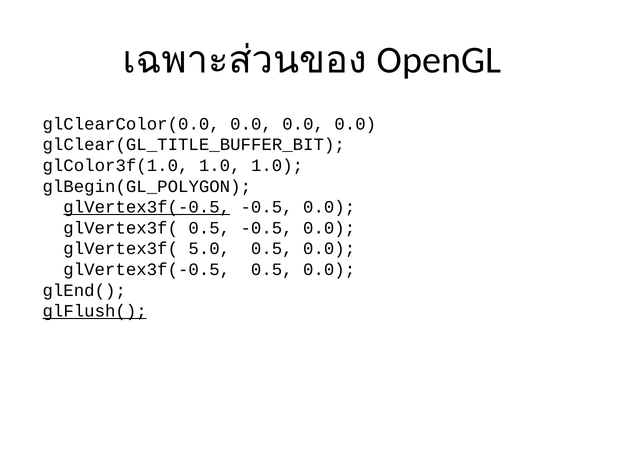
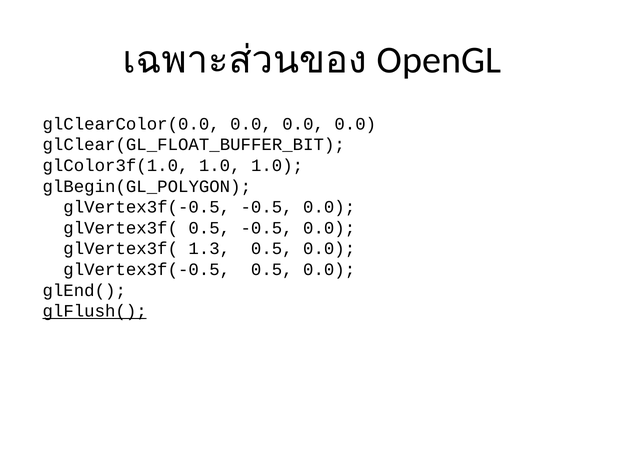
glClear(GL_TITLE_BUFFER_BIT: glClear(GL_TITLE_BUFFER_BIT -> glClear(GL_FLOAT_BUFFER_BIT
glVertex3f(-0.5 at (147, 207) underline: present -> none
5.0: 5.0 -> 1.3
